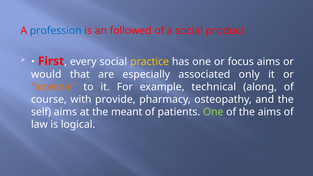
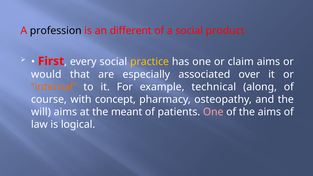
profession colour: blue -> black
followed: followed -> different
focus: focus -> claim
only: only -> over
provide: provide -> concept
self: self -> will
One at (213, 112) colour: light green -> pink
